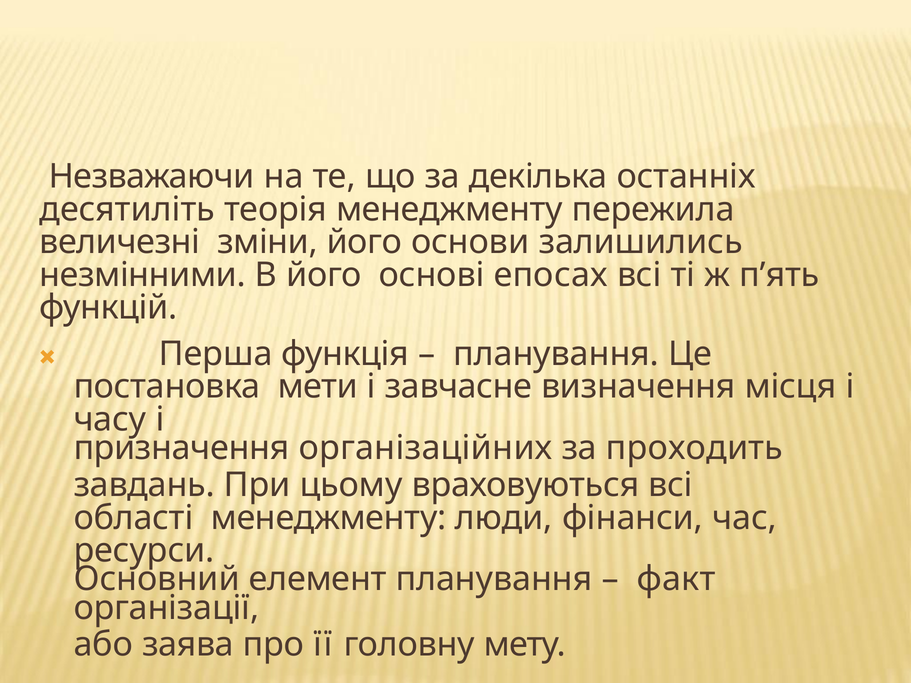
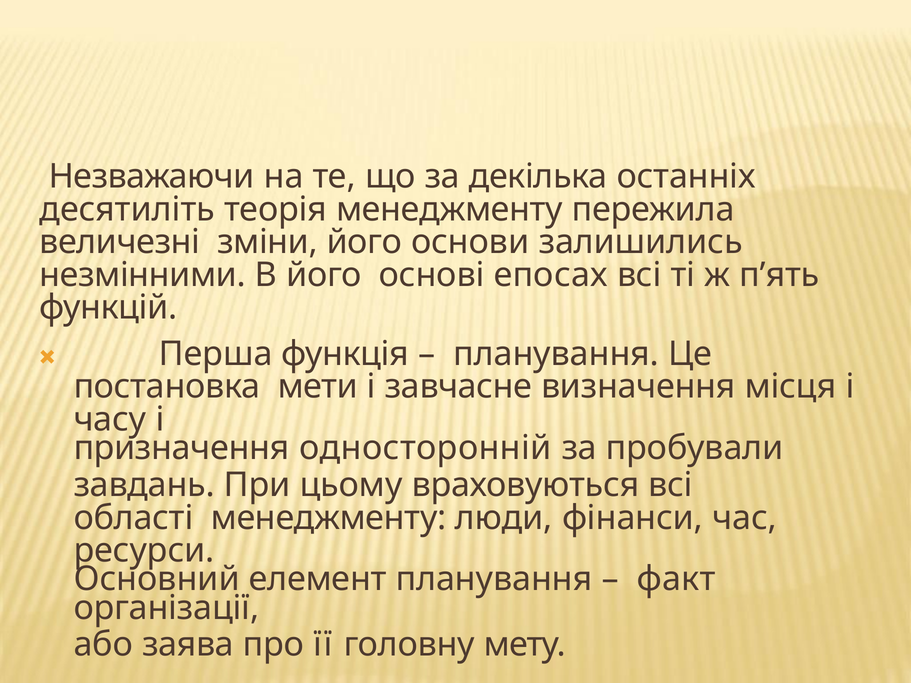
організаційних: організаційних -> односторонній
проходить: проходить -> пробували
